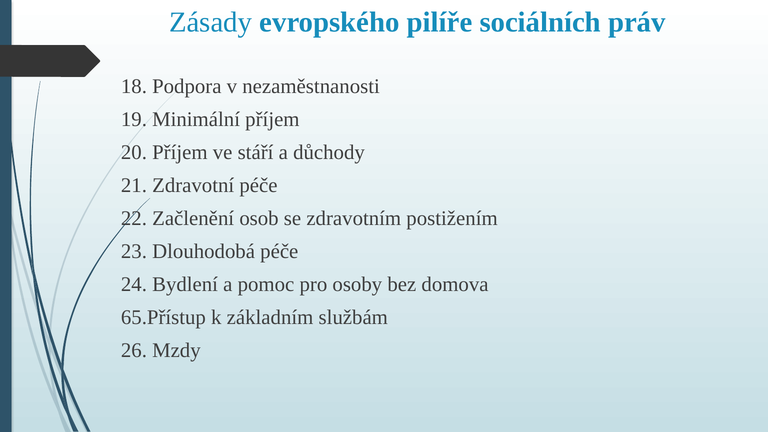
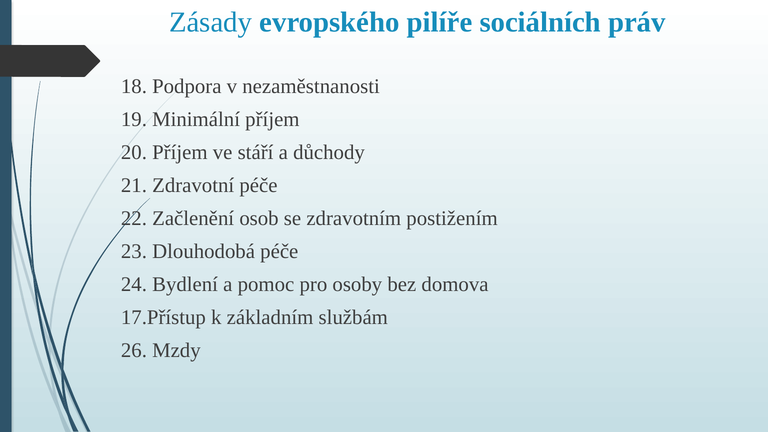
65.Přístup: 65.Přístup -> 17.Přístup
